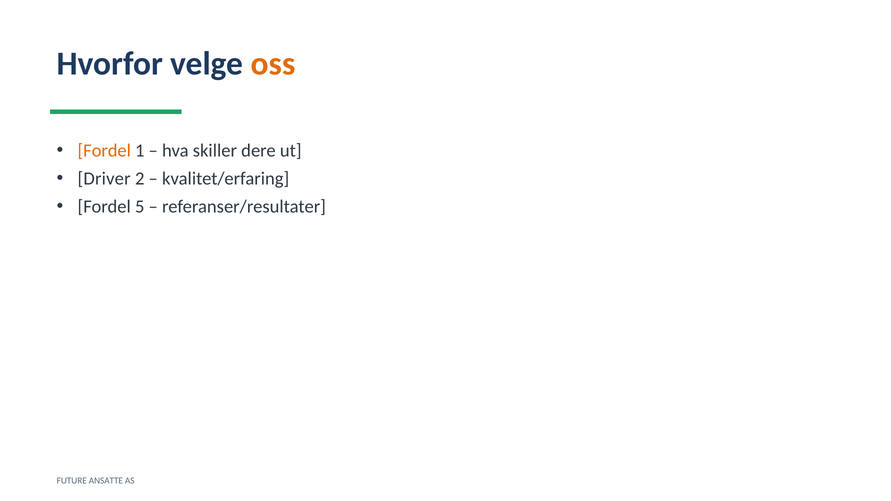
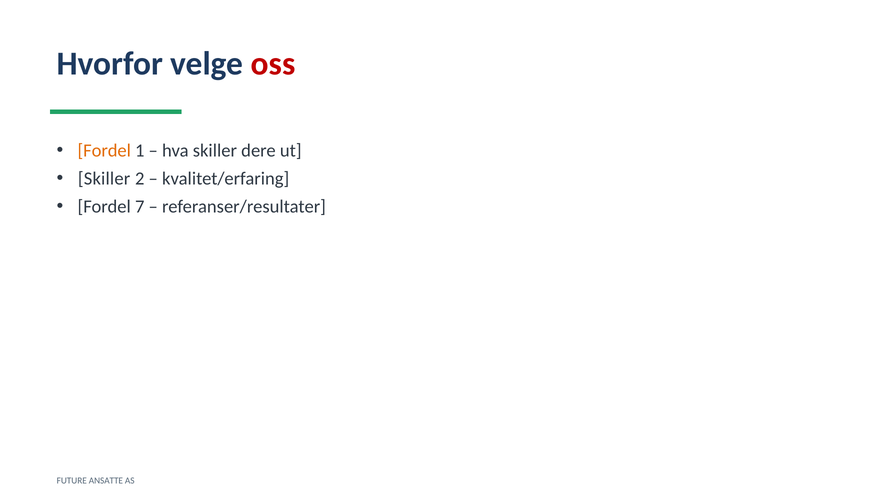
oss colour: orange -> red
Driver at (104, 179): Driver -> Skiller
5: 5 -> 7
